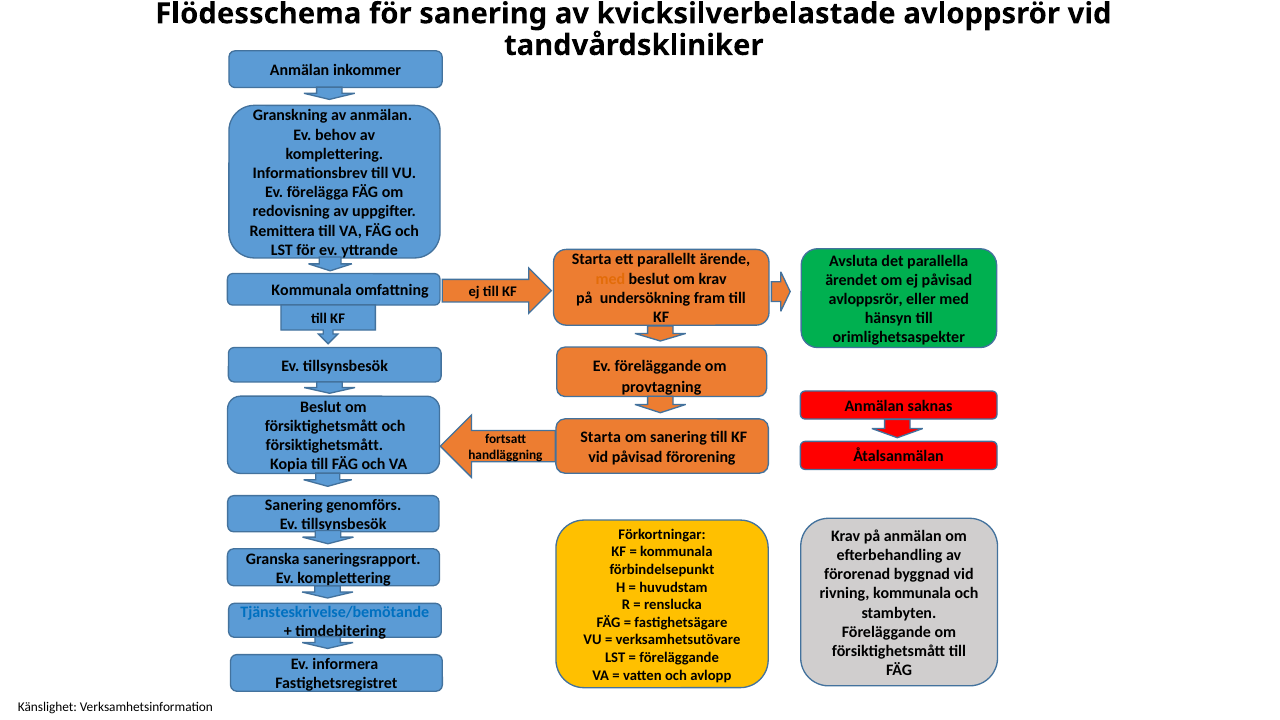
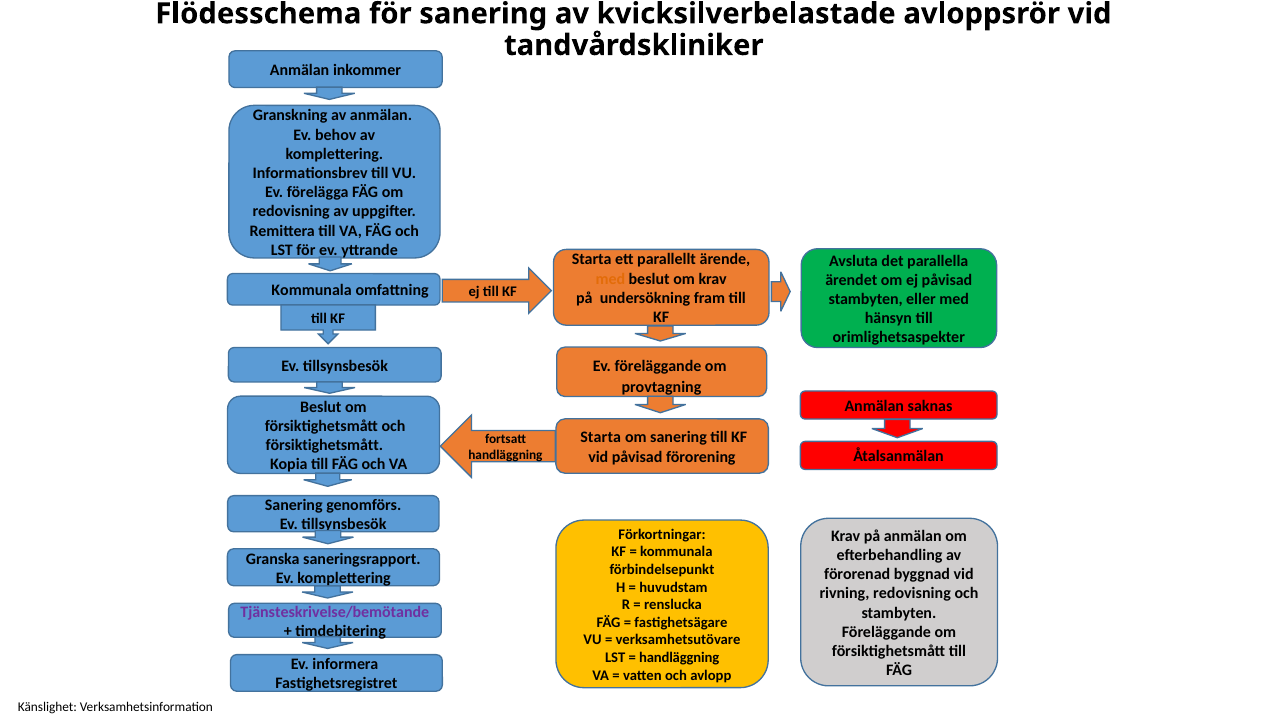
avloppsrör at (866, 299): avloppsrör -> stambyten
rivning kommunala: kommunala -> redovisning
Tjänsteskrivelse/bemötande colour: blue -> purple
föreläggande at (679, 658): föreläggande -> handläggning
